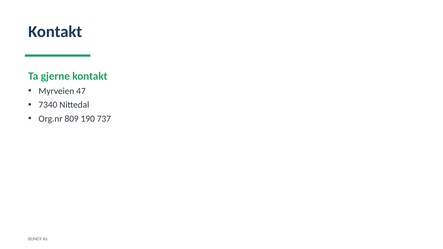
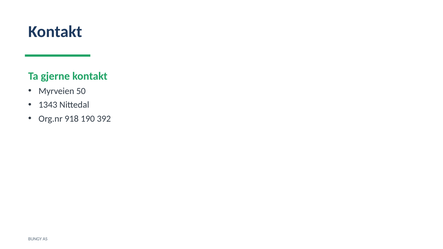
47: 47 -> 50
7340: 7340 -> 1343
809: 809 -> 918
737: 737 -> 392
